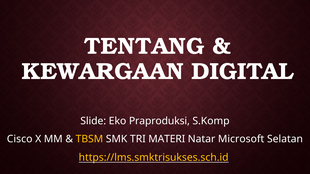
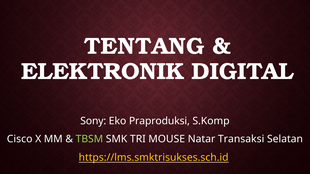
KEWARGAAN: KEWARGAAN -> ELEKTRONIK
Slide: Slide -> Sony
TBSM colour: yellow -> light green
MATERI: MATERI -> MOUSE
Microsoft: Microsoft -> Transaksi
